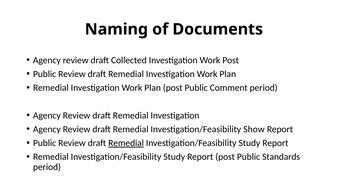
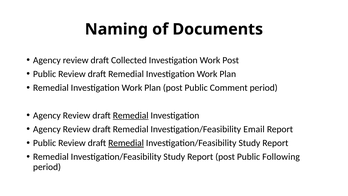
Remedial at (131, 115) underline: none -> present
Show: Show -> Email
Standards: Standards -> Following
